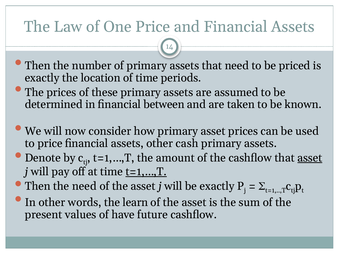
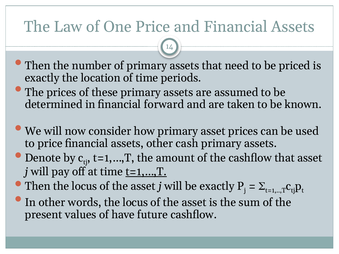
between: between -> forward
asset at (310, 158) underline: present -> none
Then the need: need -> locus
words the learn: learn -> locus
